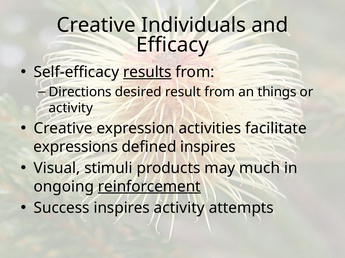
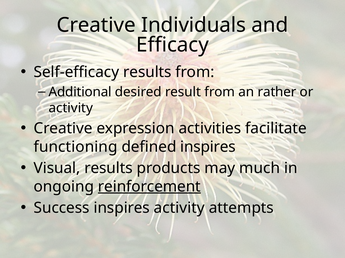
results at (147, 72) underline: present -> none
Directions: Directions -> Additional
things: things -> rather
expressions: expressions -> functioning
Visual stimuli: stimuli -> results
